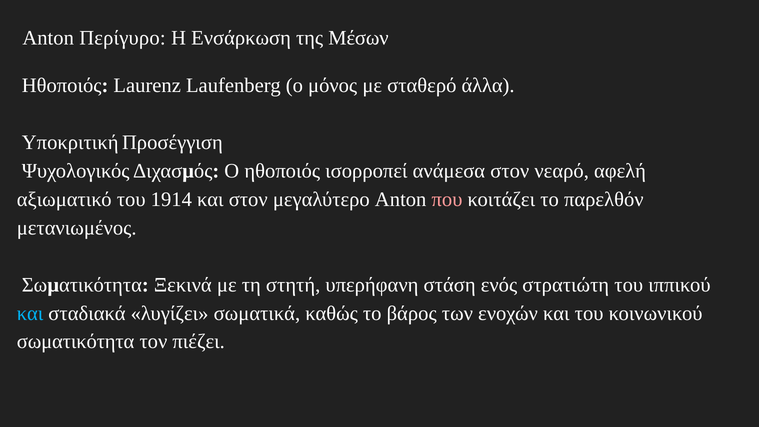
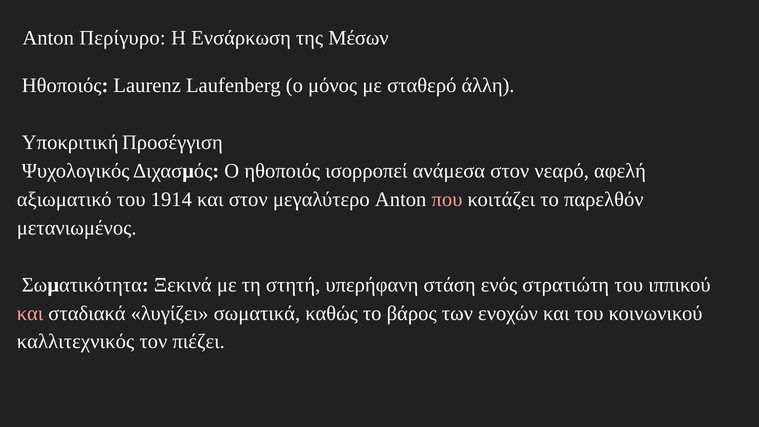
άλλα: άλλα -> άλλη
και at (30, 313) colour: light blue -> pink
σωματικότητα at (76, 342): σωματικότητα -> καλλιτεχνικός
